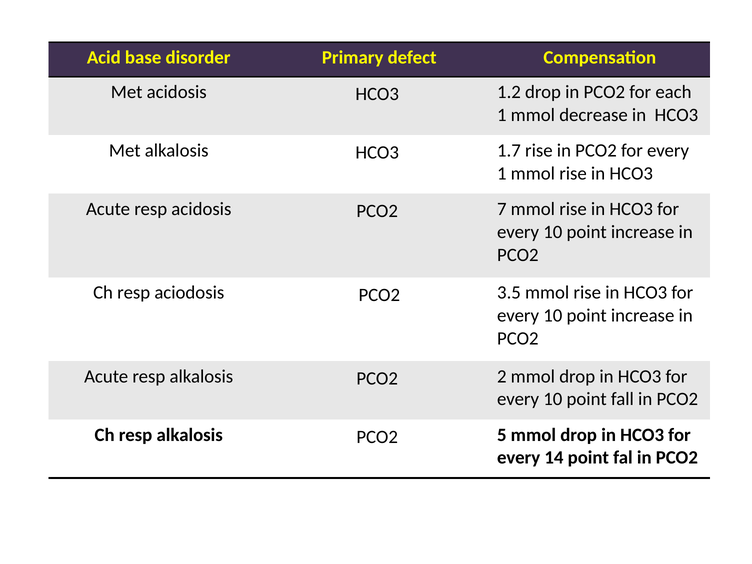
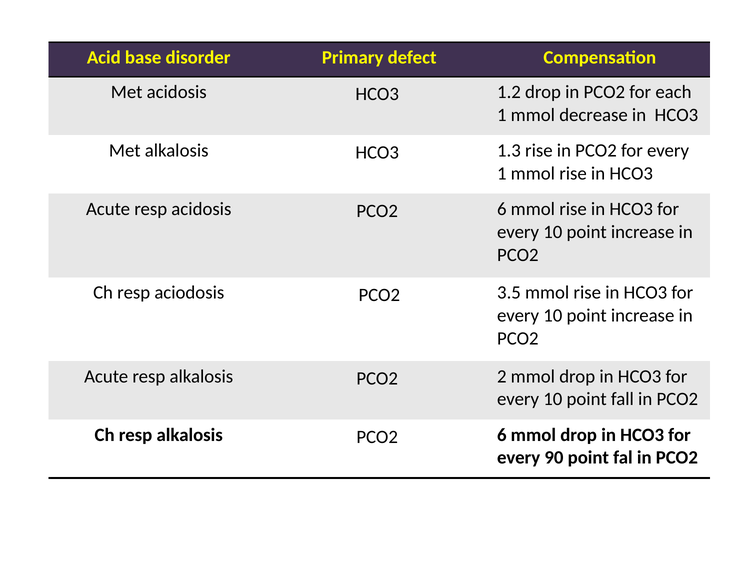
1.7: 1.7 -> 1.3
7 at (502, 209): 7 -> 6
5 at (502, 435): 5 -> 6
14: 14 -> 90
